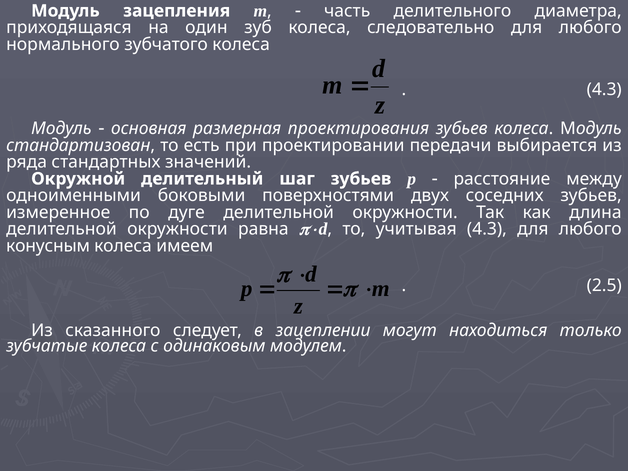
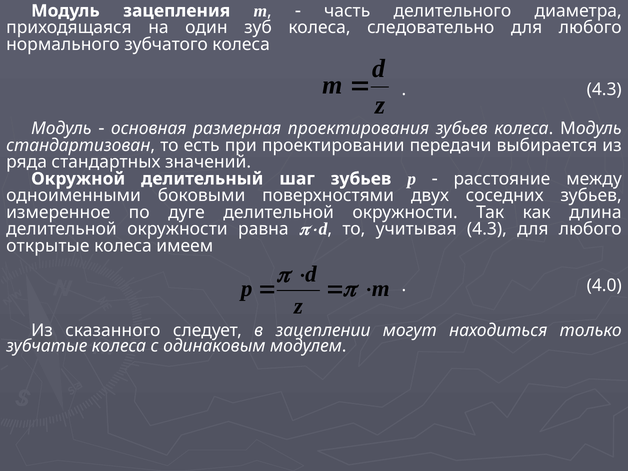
конусным: конусным -> открытые
2.5: 2.5 -> 4.0
